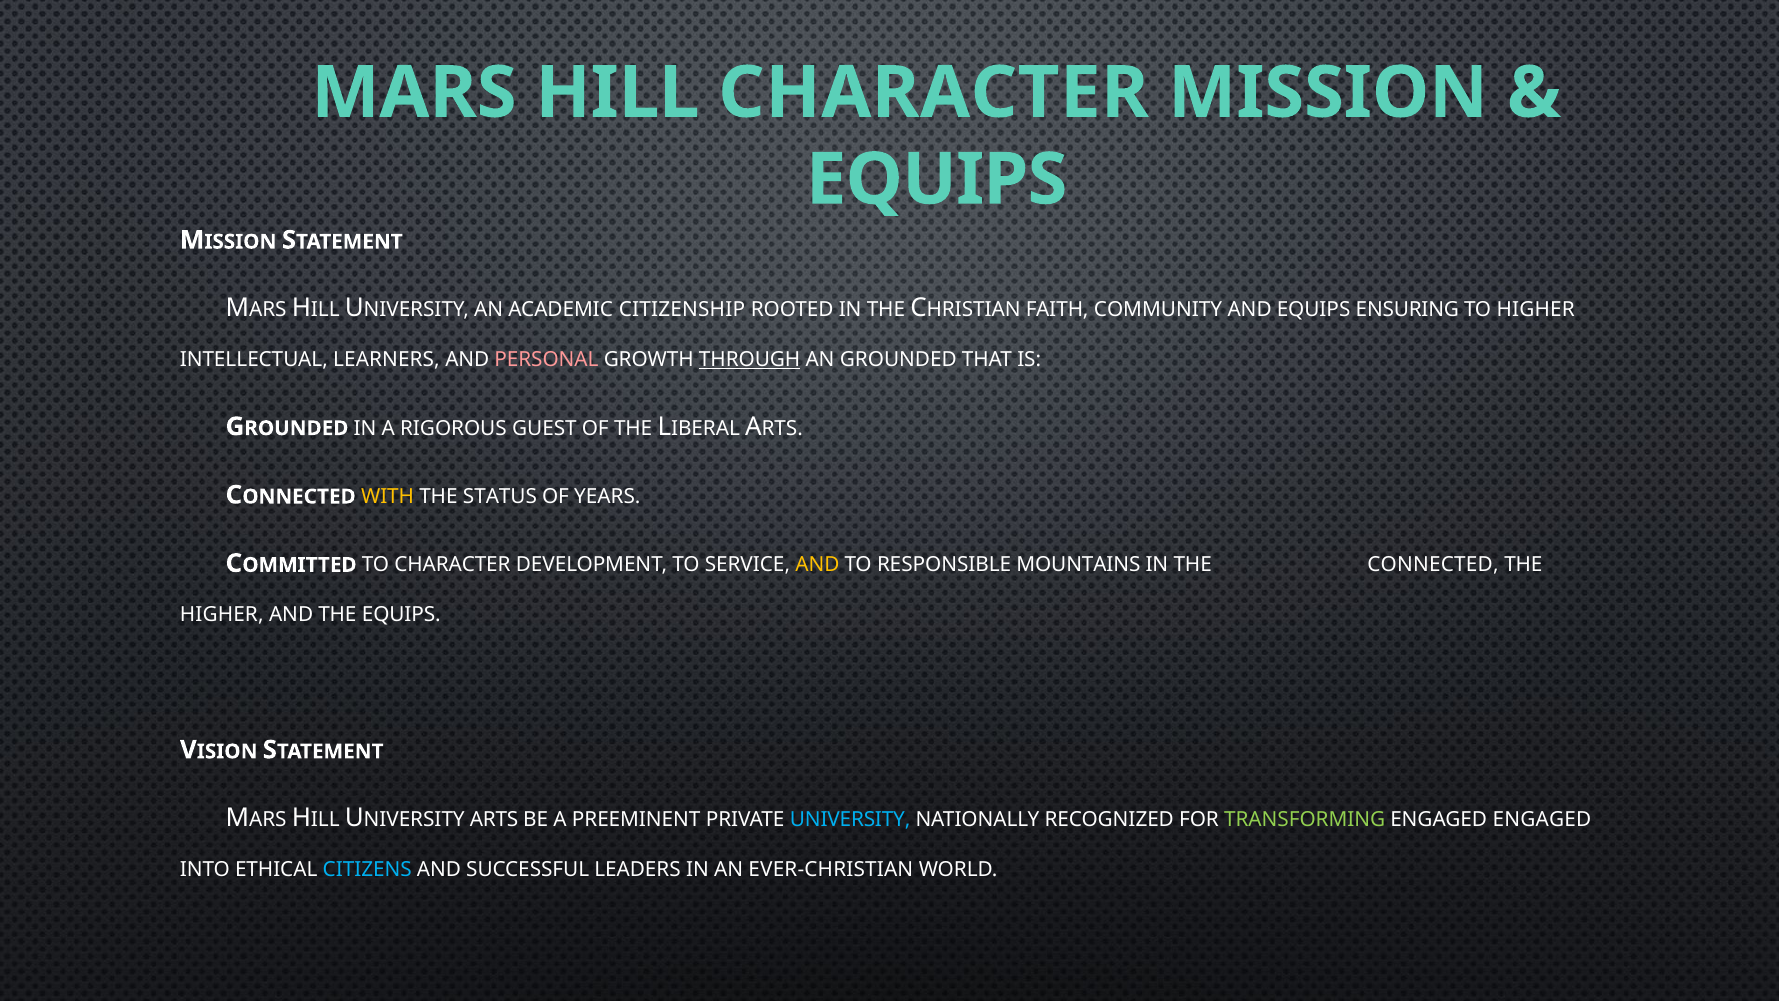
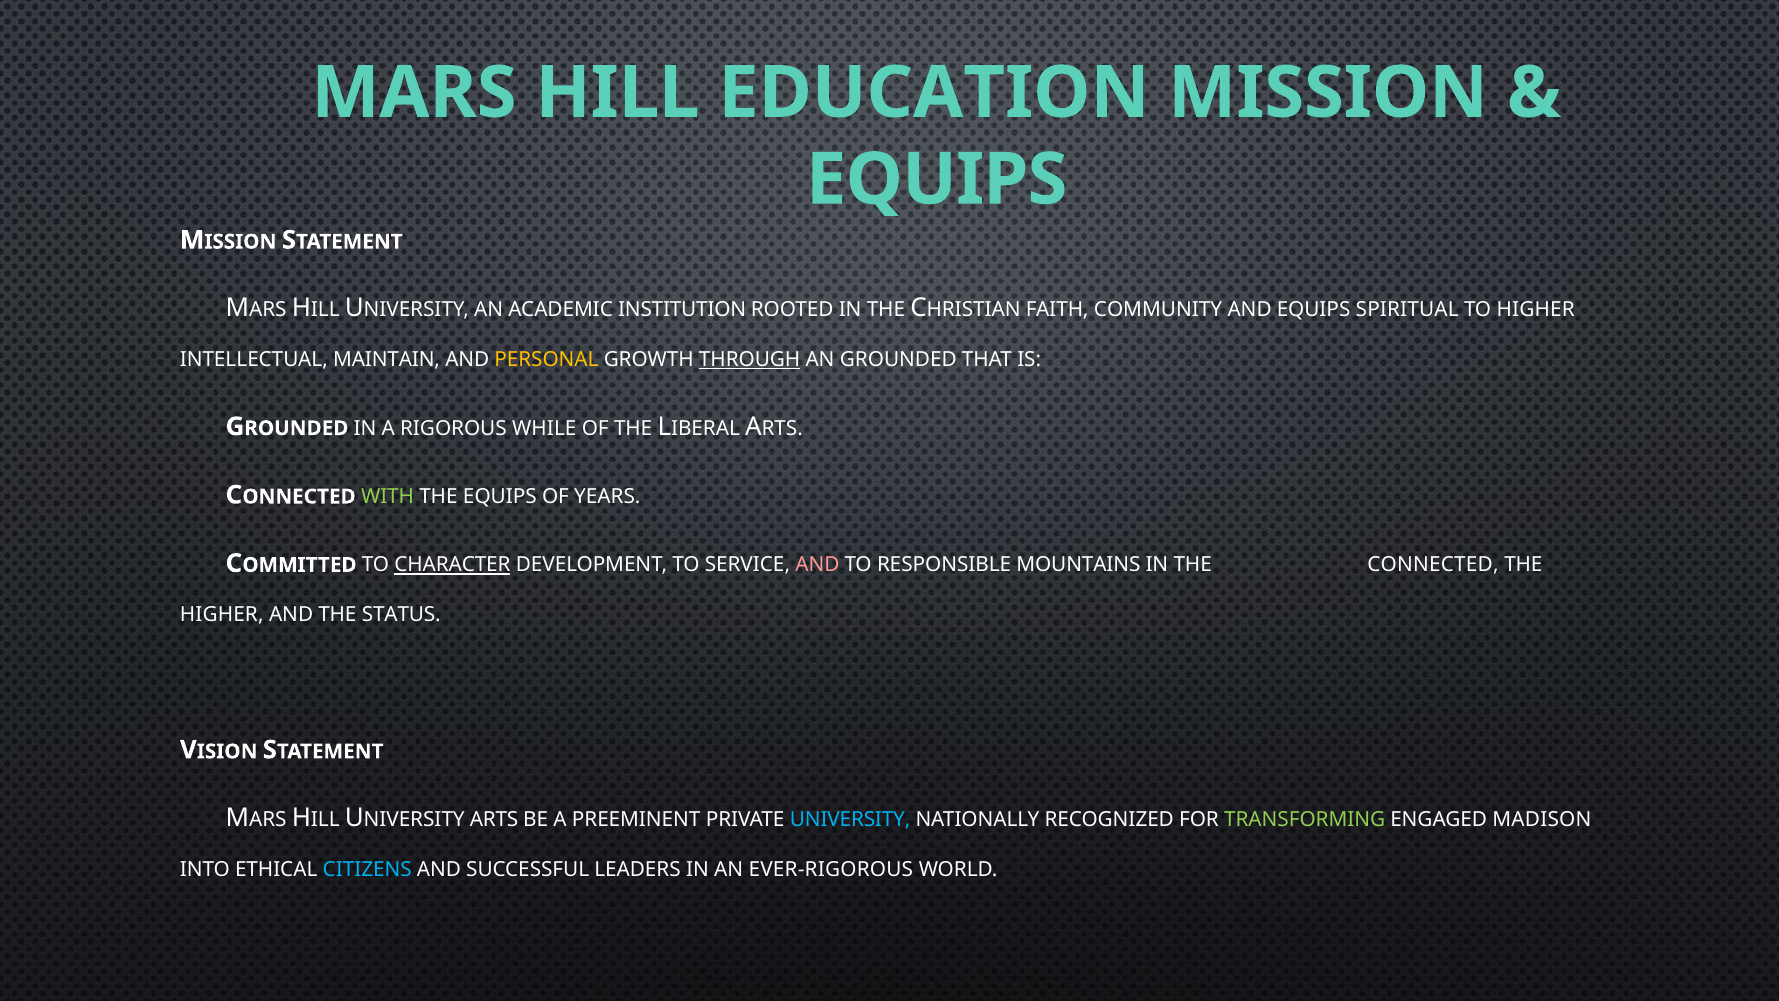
HILL CHARACTER: CHARACTER -> EDUCATION
CITIZENSHIP: CITIZENSHIP -> INSTITUTION
ENSURING: ENSURING -> SPIRITUAL
LEARNERS: LEARNERS -> MAINTAIN
PERSONAL colour: pink -> yellow
GUEST: GUEST -> WHILE
WITH colour: yellow -> light green
THE STATUS: STATUS -> EQUIPS
CHARACTER at (452, 565) underline: none -> present
AND at (817, 565) colour: yellow -> pink
THE EQUIPS: EQUIPS -> STATUS
ENGAGED ENGAGED: ENGAGED -> MADISON
EVER-CHRISTIAN: EVER-CHRISTIAN -> EVER-RIGOROUS
